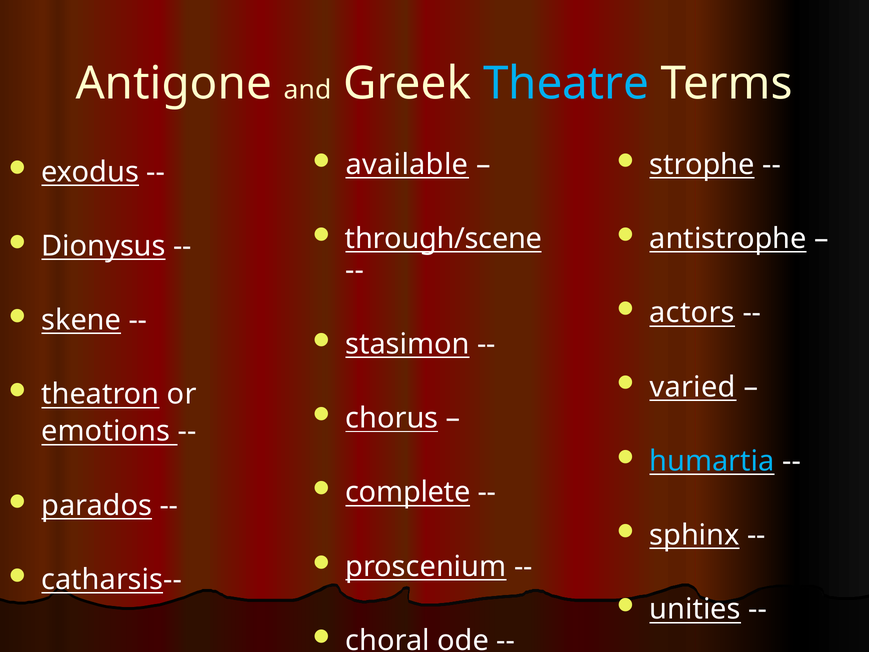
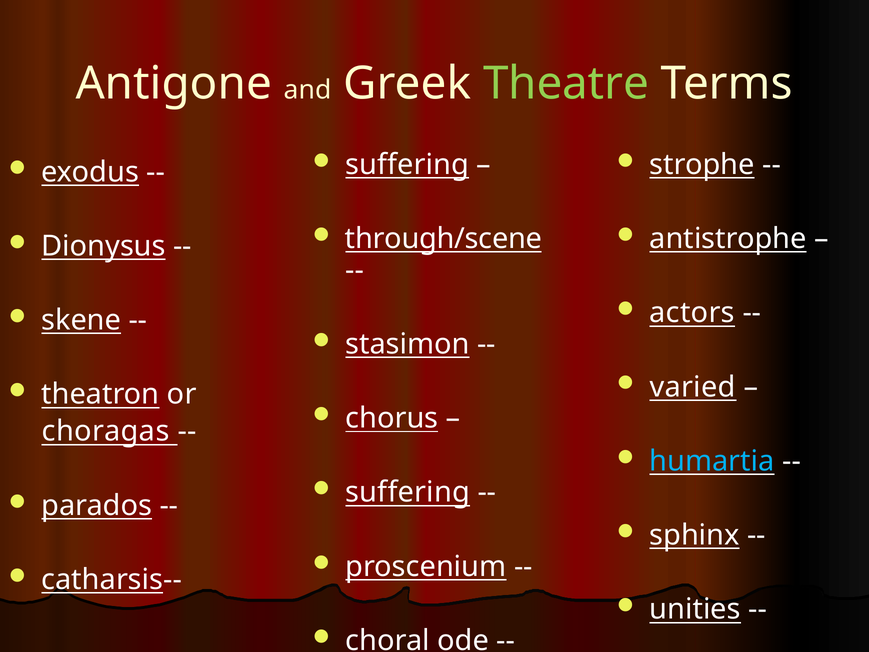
Theatre colour: light blue -> light green
available at (407, 165): available -> suffering
emotions: emotions -> choragas
complete at (408, 492): complete -> suffering
